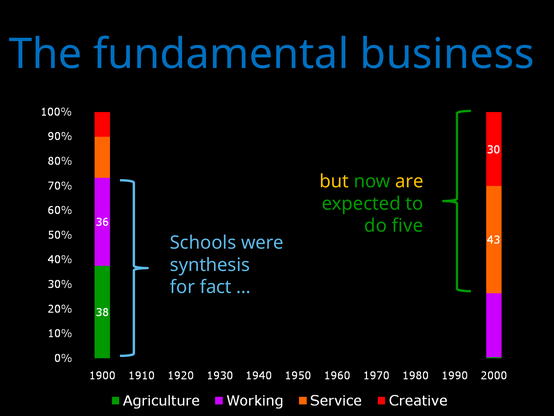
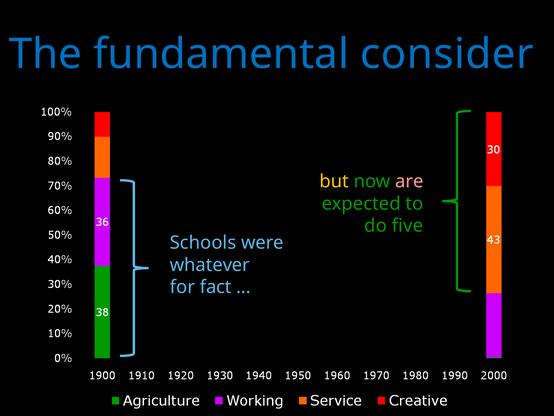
business: business -> consider
are colour: yellow -> pink
synthesis: synthesis -> whatever
